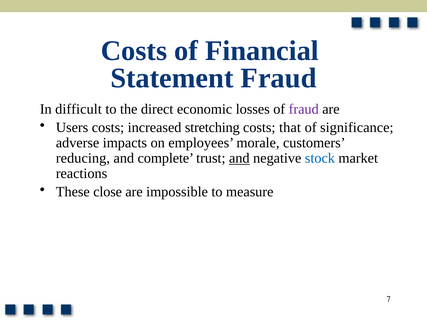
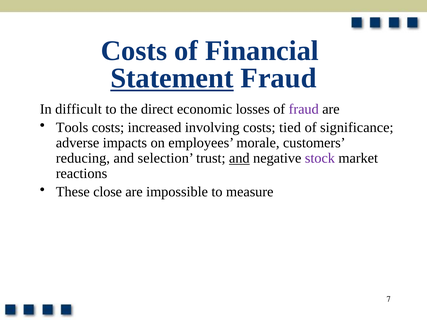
Statement underline: none -> present
Users: Users -> Tools
stretching: stretching -> involving
that: that -> tied
complete: complete -> selection
stock colour: blue -> purple
